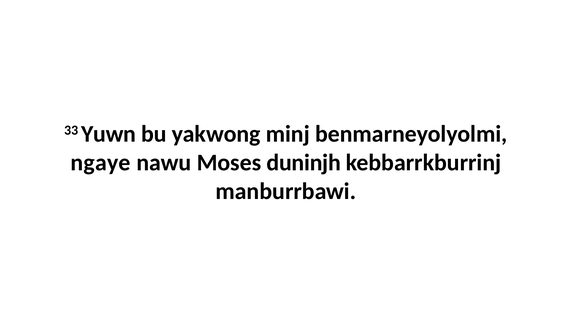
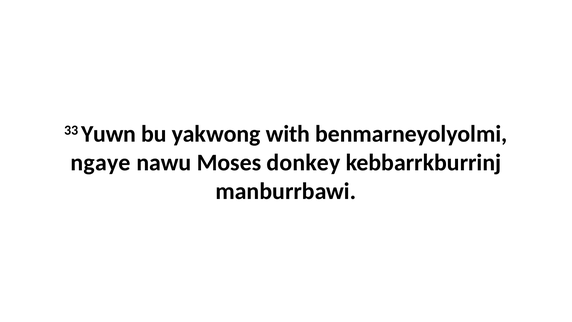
minj: minj -> with
duninjh: duninjh -> donkey
